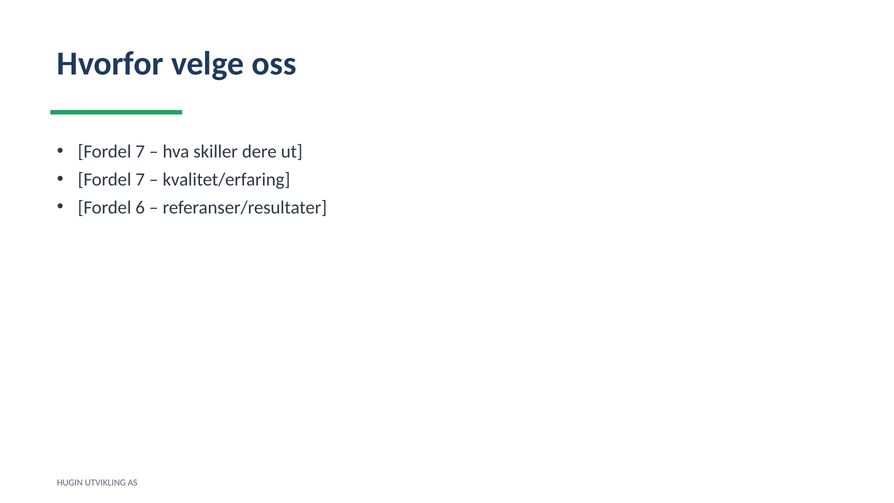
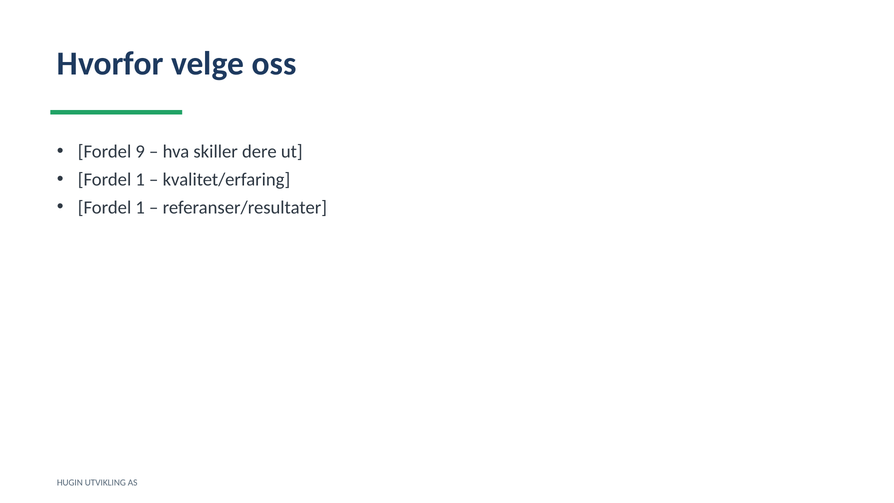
7 at (140, 151): 7 -> 9
7 at (140, 179): 7 -> 1
6 at (140, 207): 6 -> 1
